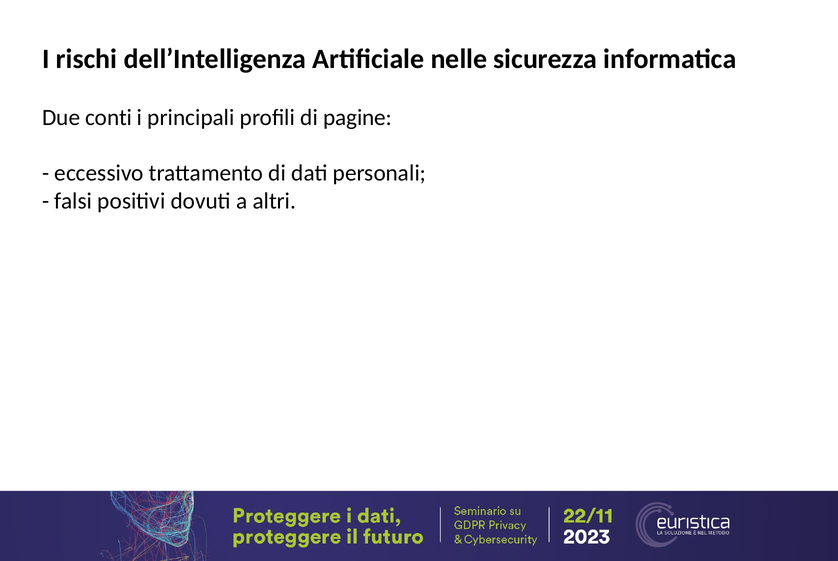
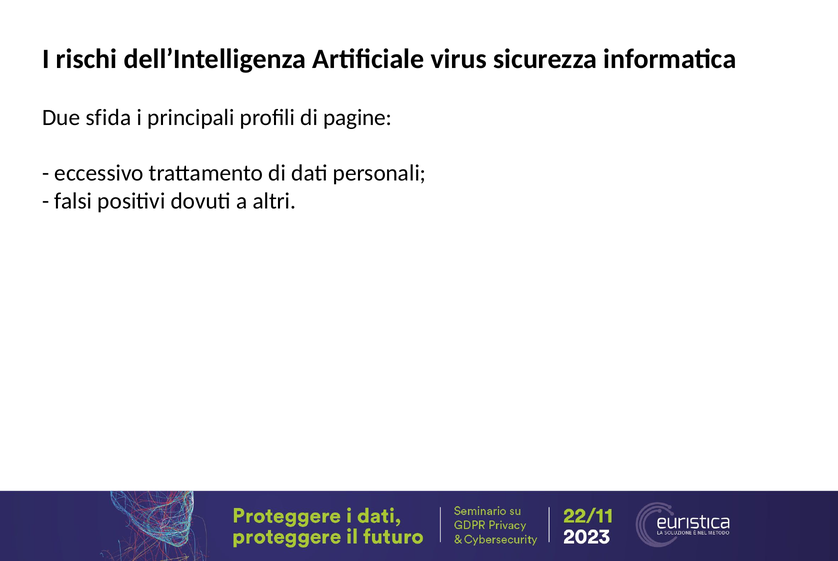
nelle: nelle -> virus
conti: conti -> sfida
